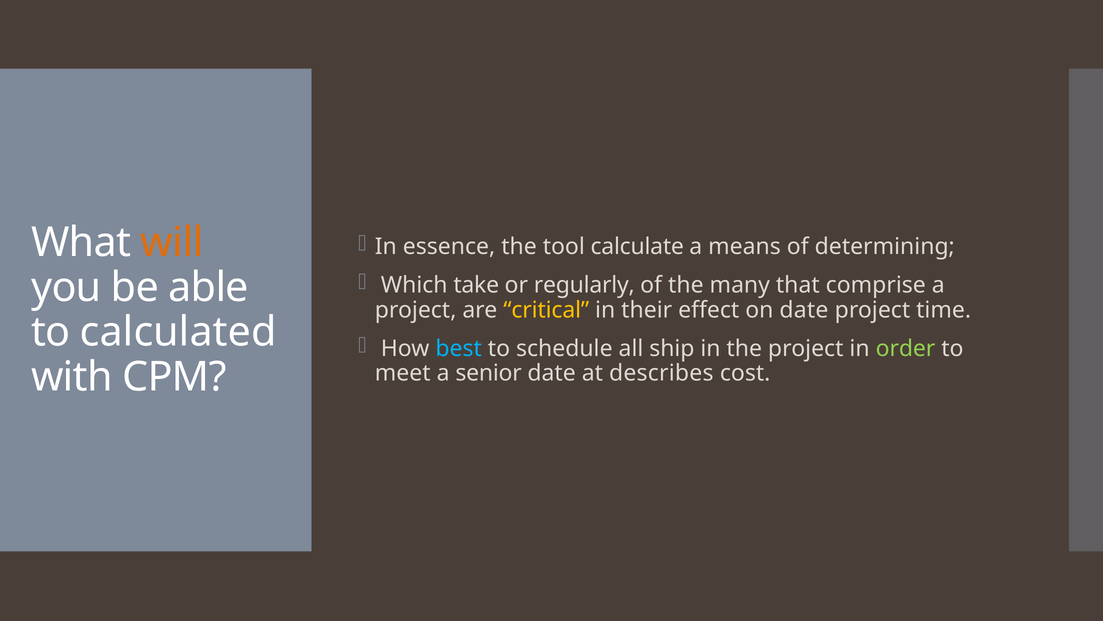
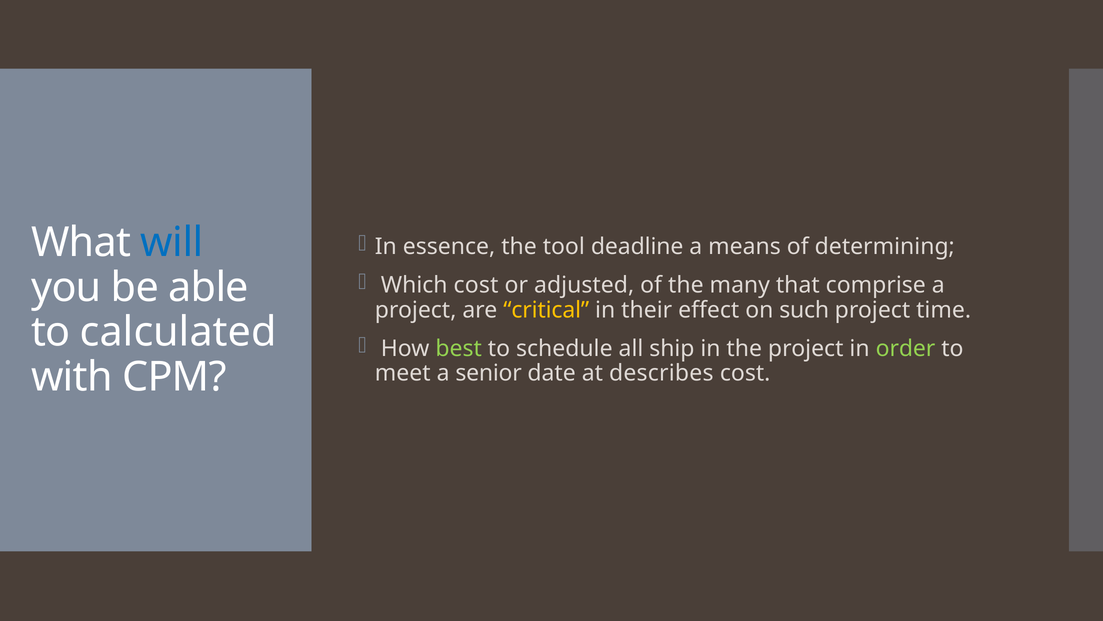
will colour: orange -> blue
calculate: calculate -> deadline
Which take: take -> cost
regularly: regularly -> adjusted
on date: date -> such
best colour: light blue -> light green
